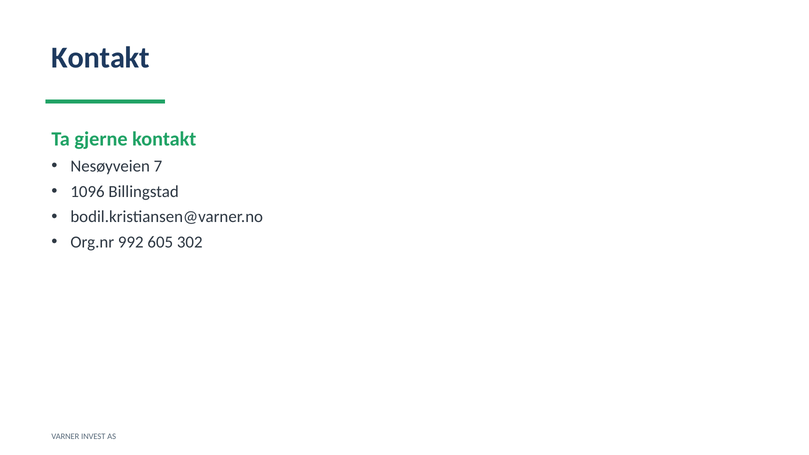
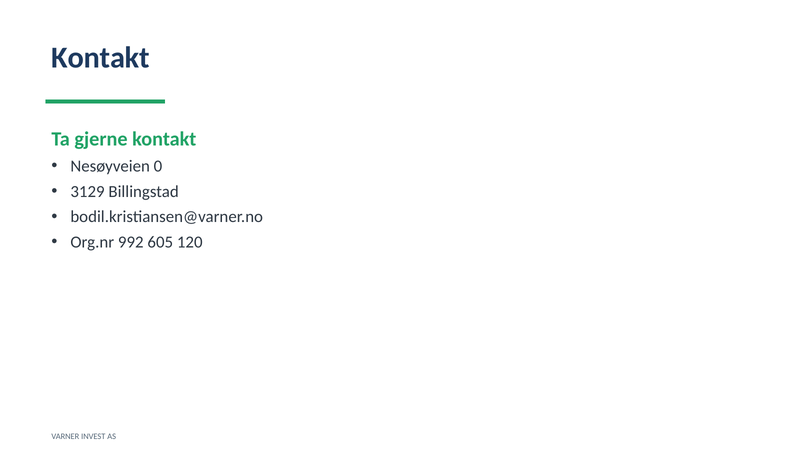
7: 7 -> 0
1096: 1096 -> 3129
302: 302 -> 120
